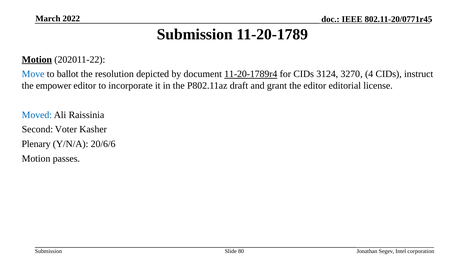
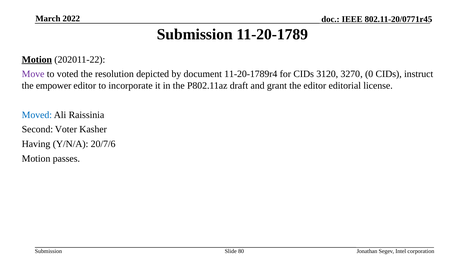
Move colour: blue -> purple
ballot: ballot -> voted
11-20-1789r4 underline: present -> none
3124: 3124 -> 3120
4: 4 -> 0
Plenary: Plenary -> Having
20/6/6: 20/6/6 -> 20/7/6
